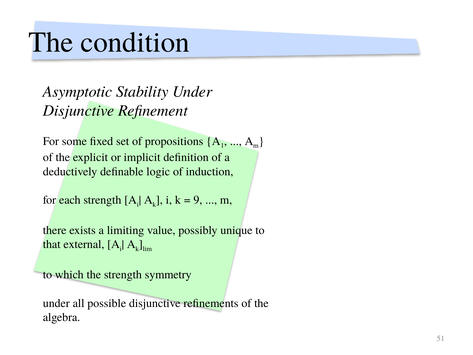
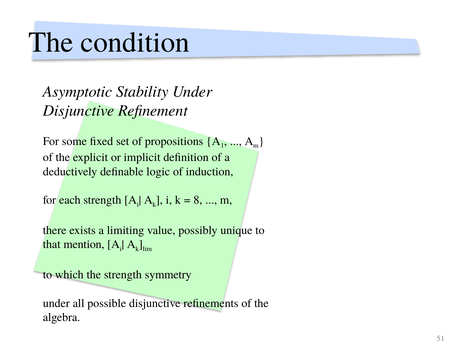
9: 9 -> 8
external: external -> mention
